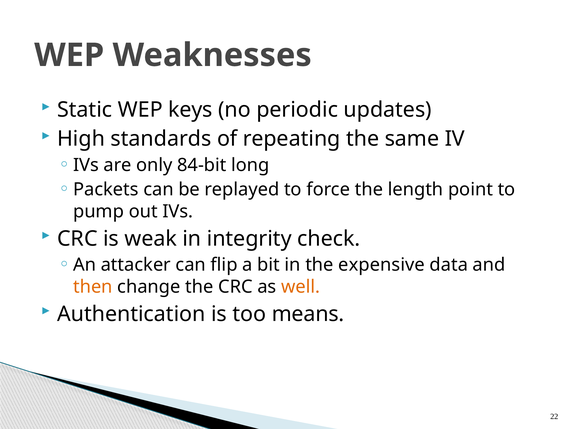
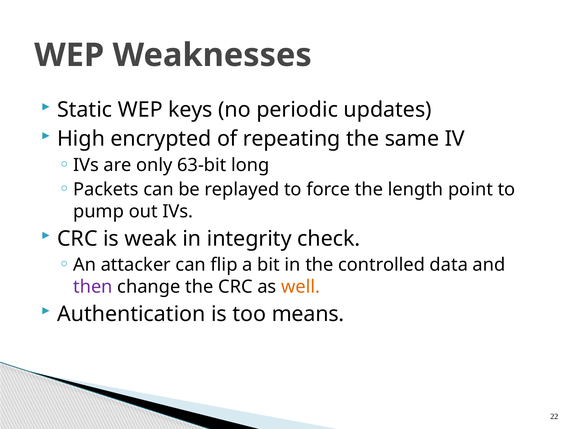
standards: standards -> encrypted
84-bit: 84-bit -> 63-bit
expensive: expensive -> controlled
then colour: orange -> purple
